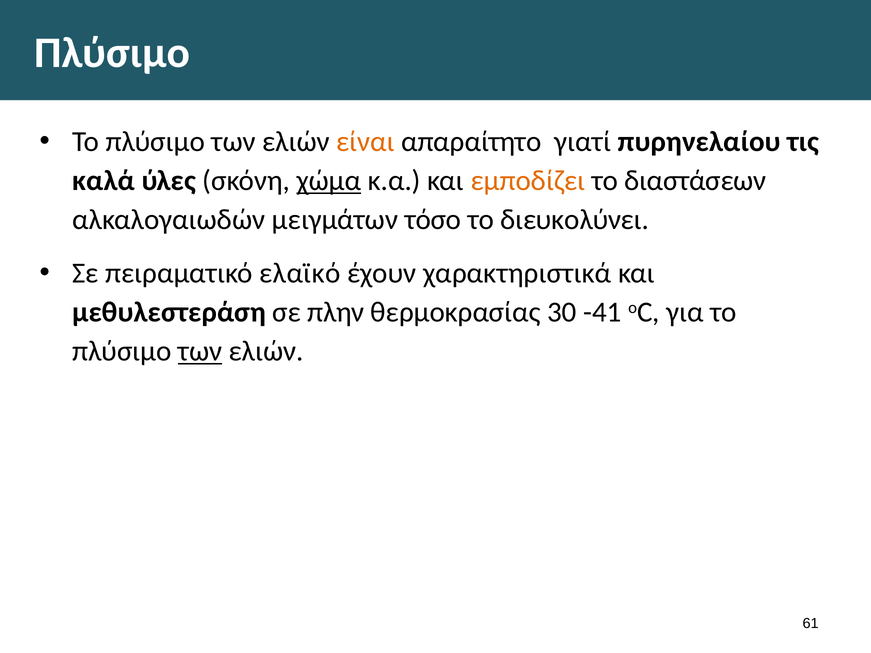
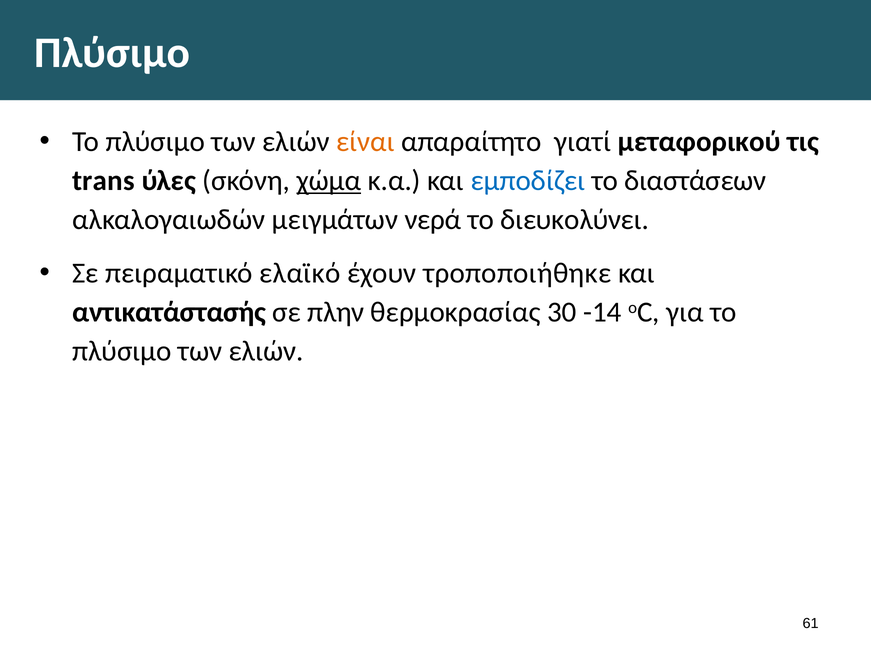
πυρηνελαίου: πυρηνελαίου -> μεταφορικού
καλά: καλά -> trans
εμποδίζει colour: orange -> blue
τόσο: τόσο -> νερά
χαρακτηριστικά: χαρακτηριστικά -> τροποποιήθηκε
μεθυλεστεράση: μεθυλεστεράση -> αντικατάστασής
-41: -41 -> -14
των at (200, 351) underline: present -> none
